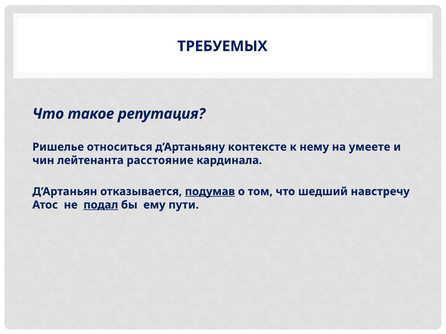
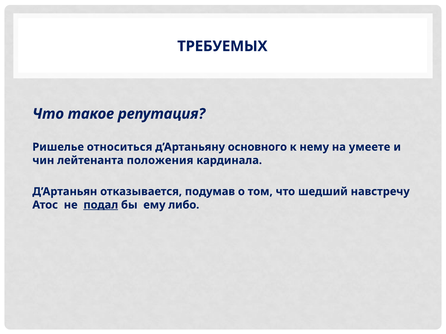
контексте: контексте -> основного
расстояние: расстояние -> положения
подумав underline: present -> none
пути: пути -> либо
